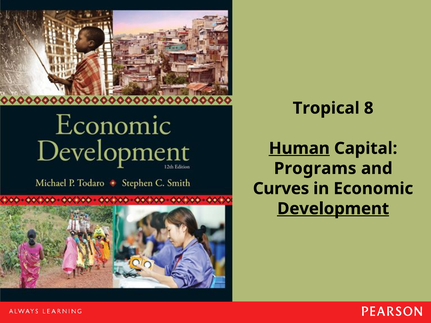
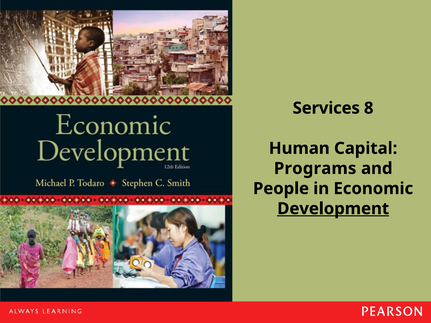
Tropical: Tropical -> Services
Human underline: present -> none
Curves: Curves -> People
